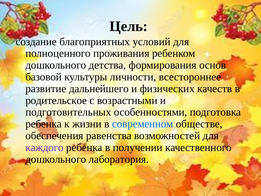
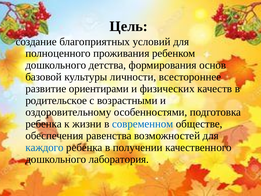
дальнейшего: дальнейшего -> ориентирами
подготовительных: подготовительных -> оздоровительному
каждого colour: purple -> blue
